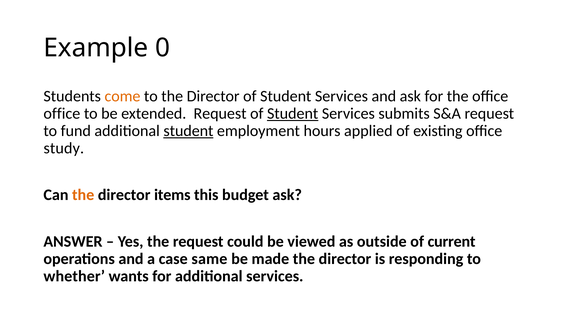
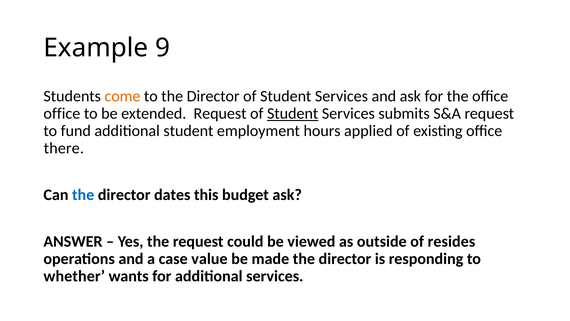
0: 0 -> 9
student at (188, 131) underline: present -> none
study: study -> there
the at (83, 195) colour: orange -> blue
items: items -> dates
current: current -> resides
same: same -> value
